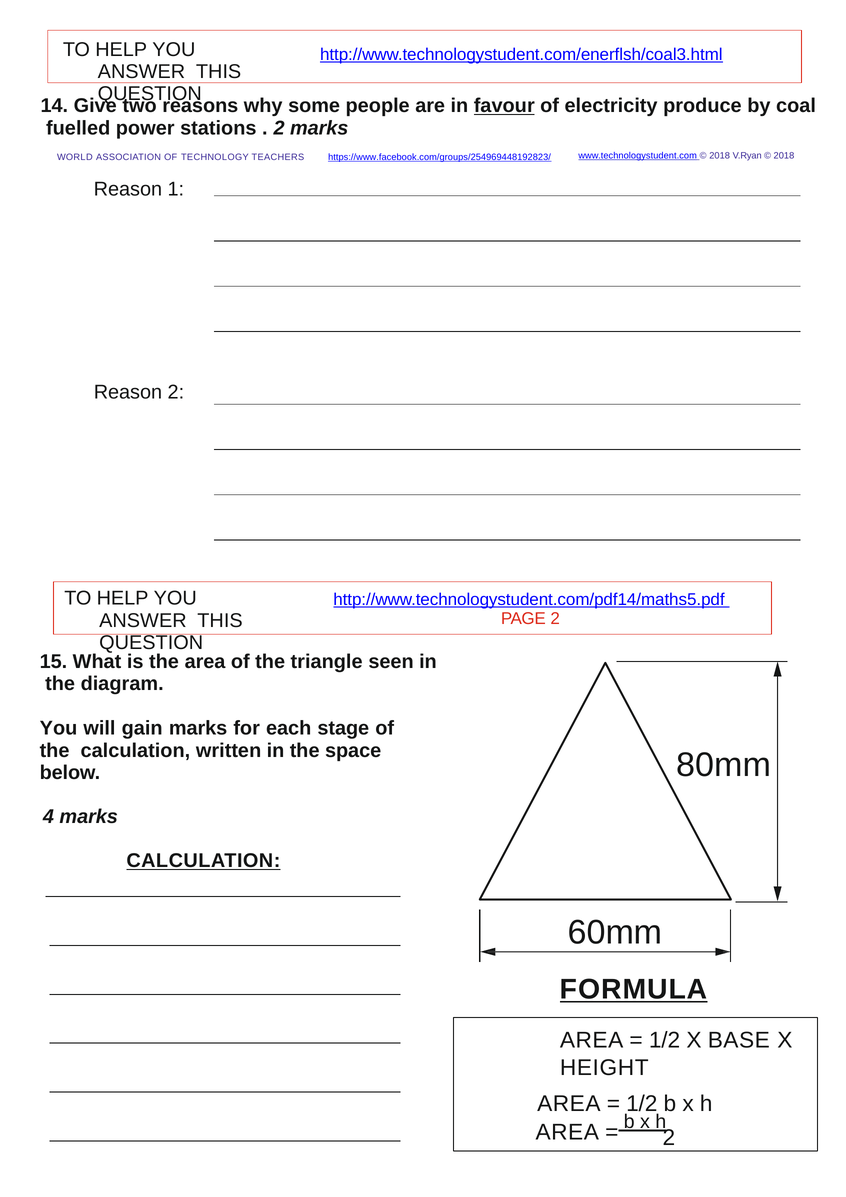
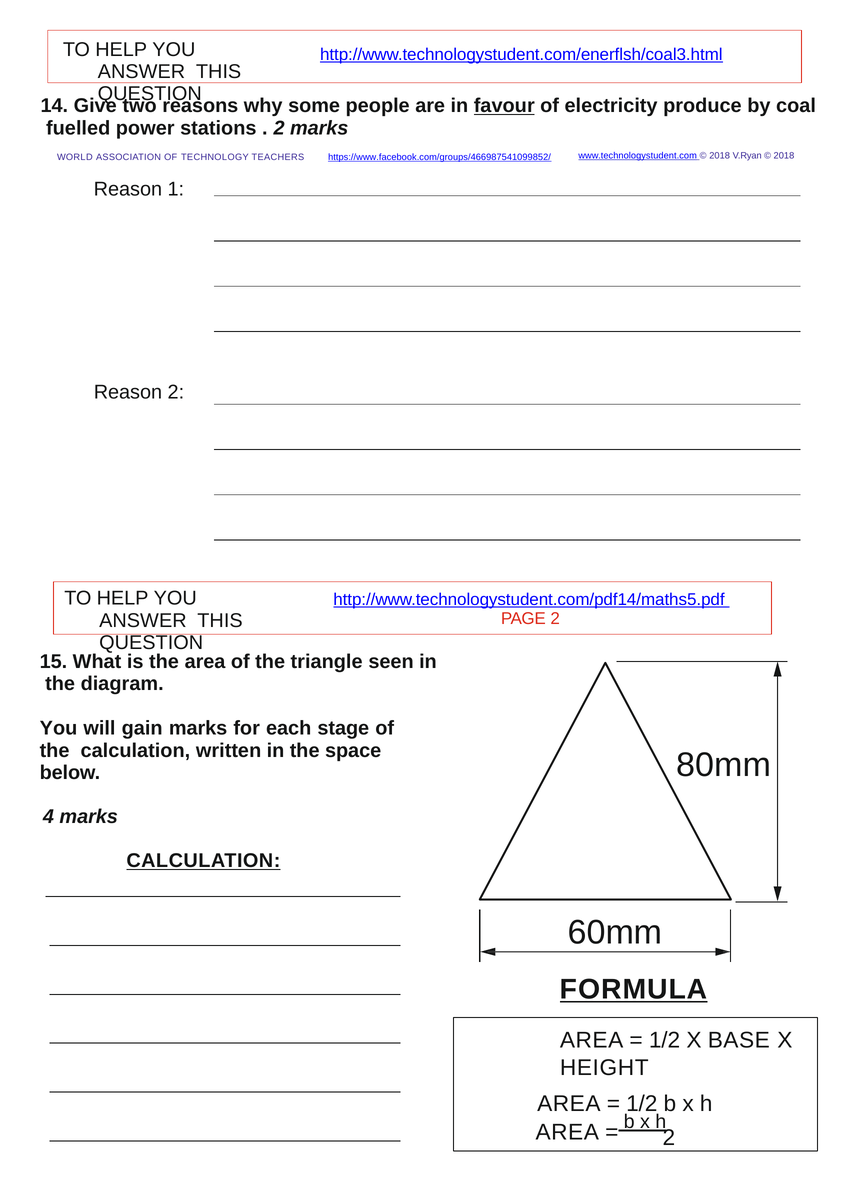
https://www.facebook.com/groups/254969448192823/: https://www.facebook.com/groups/254969448192823/ -> https://www.facebook.com/groups/466987541099852/
